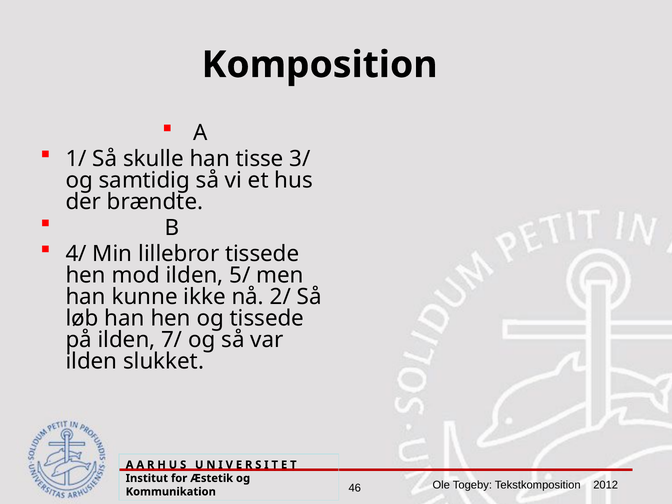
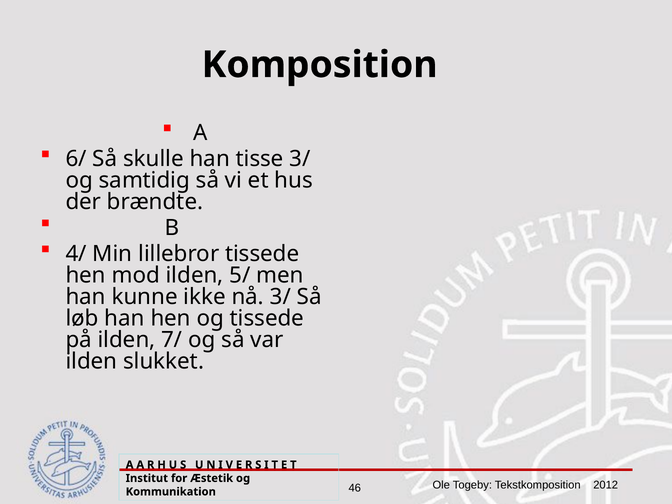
1/: 1/ -> 6/
nå 2/: 2/ -> 3/
